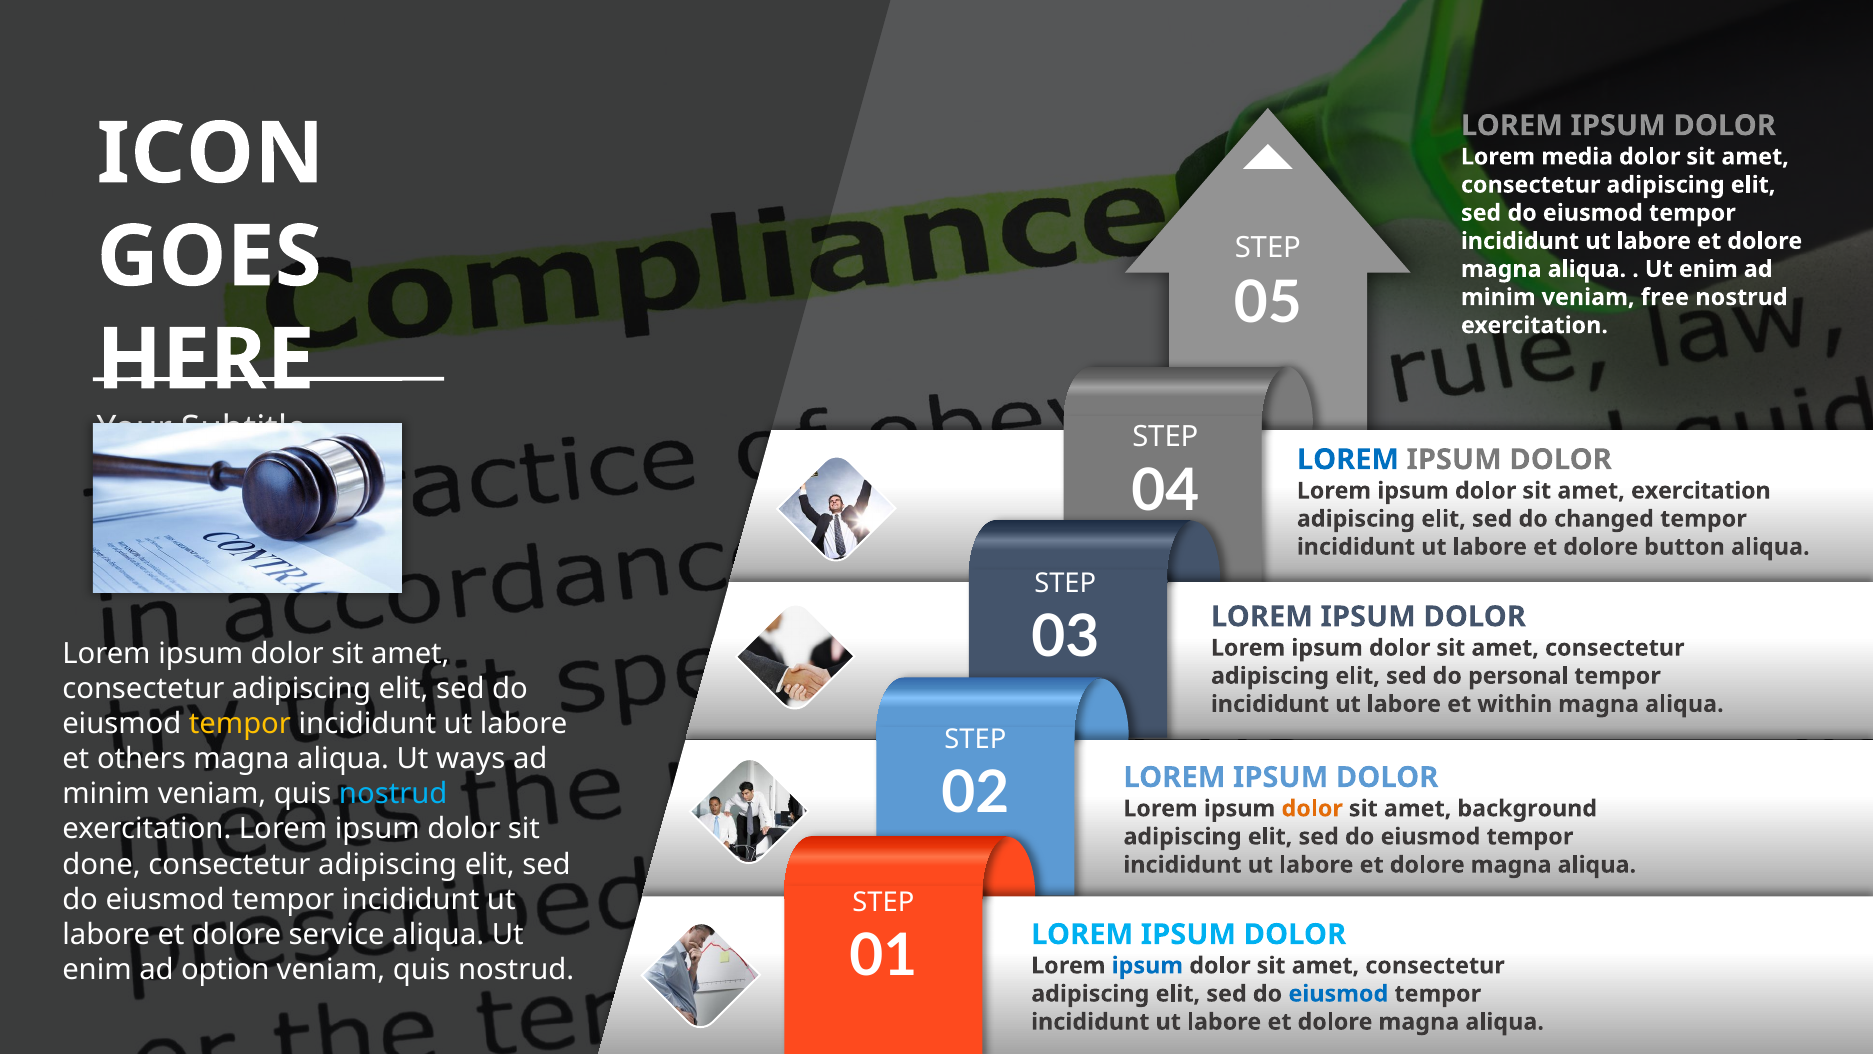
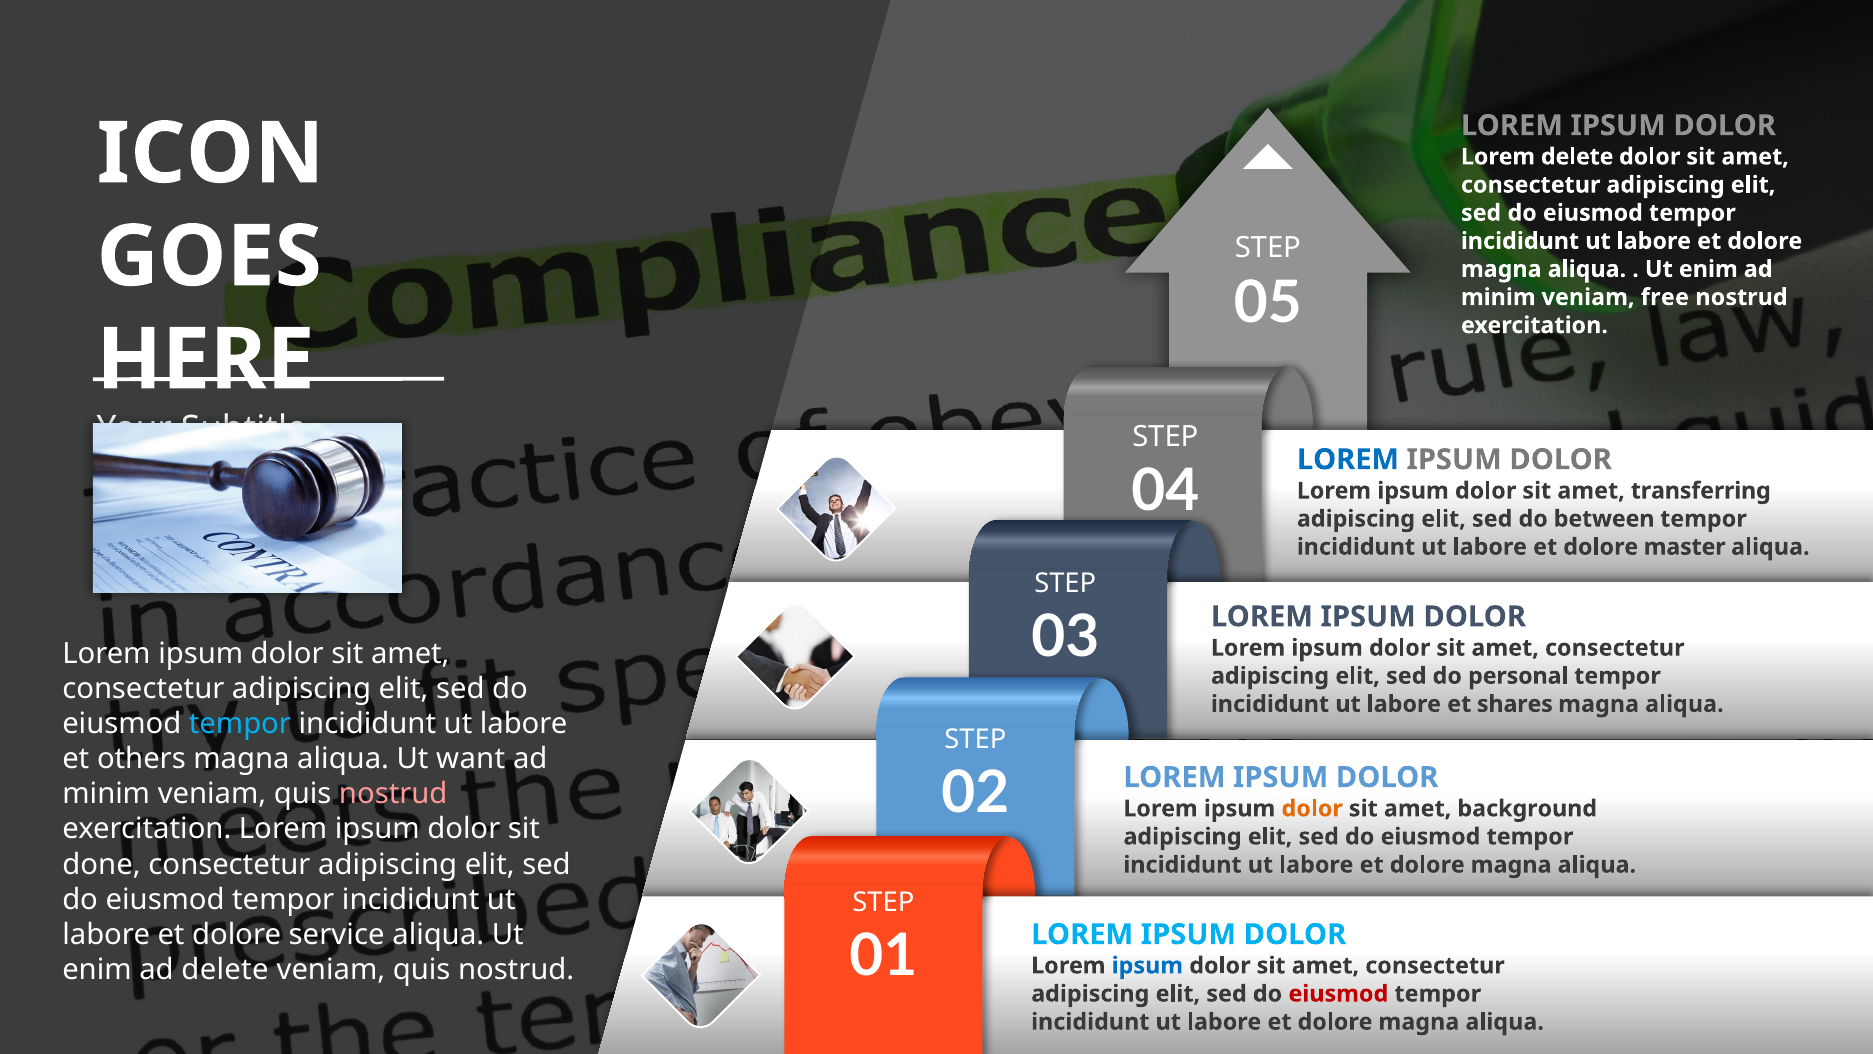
Lorem media: media -> delete
amet exercitation: exercitation -> transferring
changed: changed -> between
button: button -> master
within: within -> shares
tempor at (240, 724) colour: yellow -> light blue
ways: ways -> want
nostrud at (393, 794) colour: light blue -> pink
ad option: option -> delete
eiusmod at (1338, 993) colour: blue -> red
